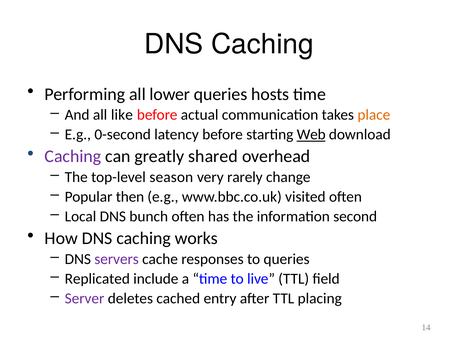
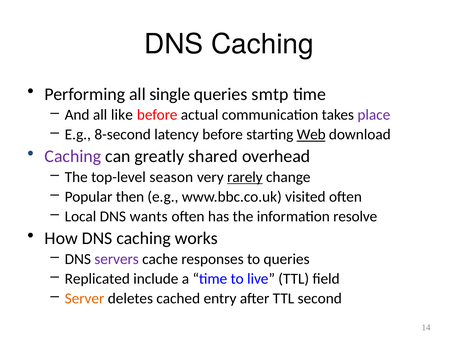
lower: lower -> single
hosts: hosts -> smtp
place colour: orange -> purple
0-second: 0-second -> 8-second
rarely underline: none -> present
bunch: bunch -> wants
second: second -> resolve
Server colour: purple -> orange
placing: placing -> second
